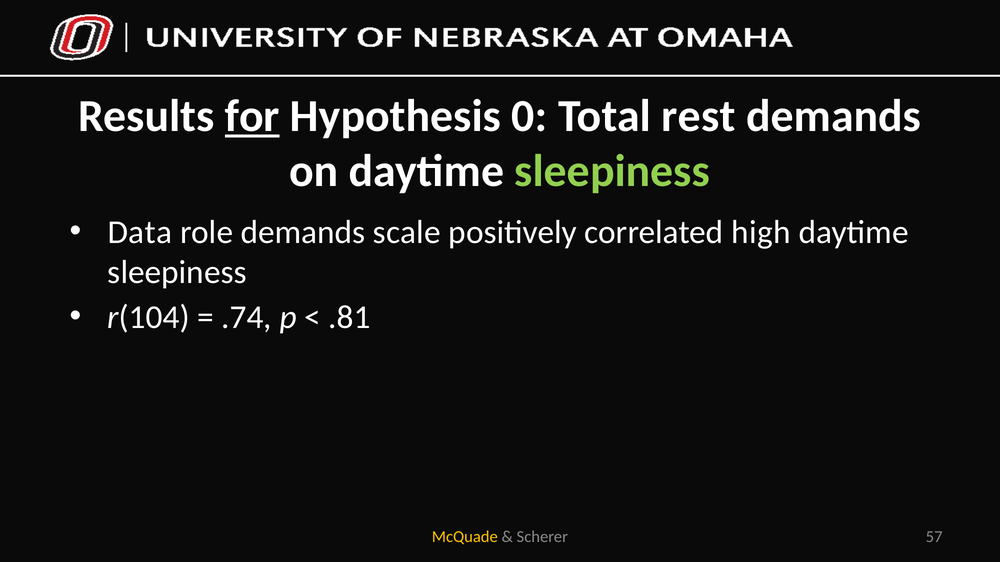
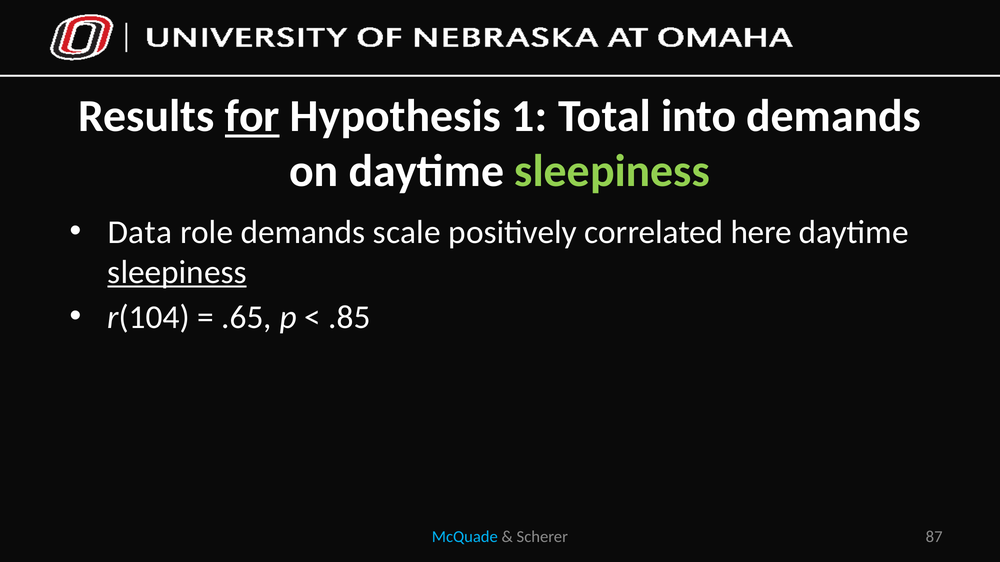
0: 0 -> 1
rest: rest -> into
high: high -> here
sleepiness at (177, 272) underline: none -> present
.74: .74 -> .65
.81: .81 -> .85
McQuade colour: yellow -> light blue
57: 57 -> 87
